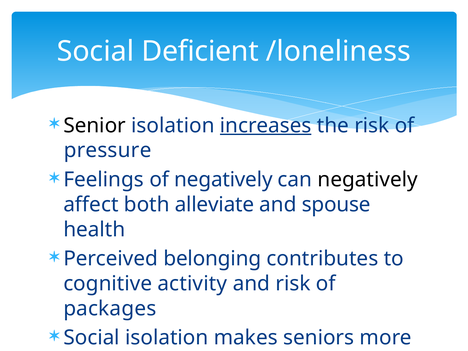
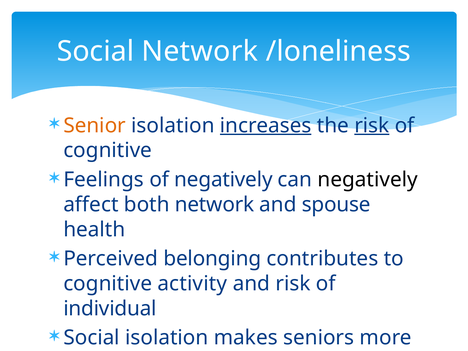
Social Deficient: Deficient -> Network
Senior colour: black -> orange
risk at (372, 125) underline: none -> present
pressure at (108, 150): pressure -> cognitive
both alleviate: alleviate -> network
packages: packages -> individual
